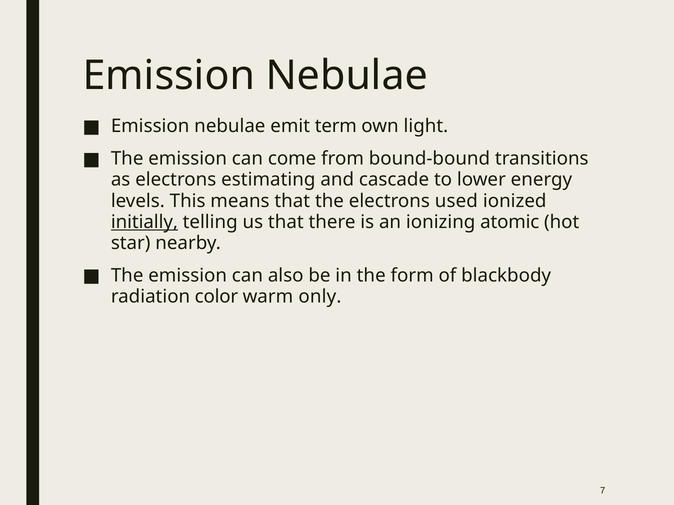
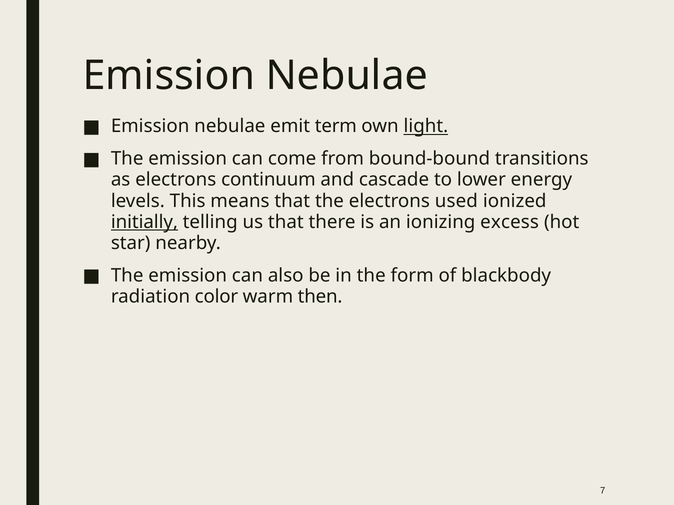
light underline: none -> present
estimating: estimating -> continuum
atomic: atomic -> excess
only: only -> then
